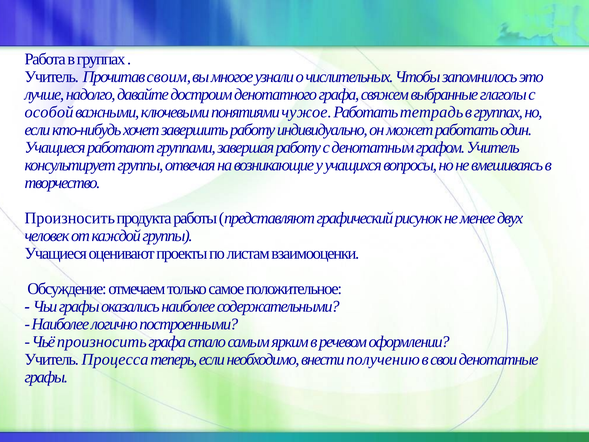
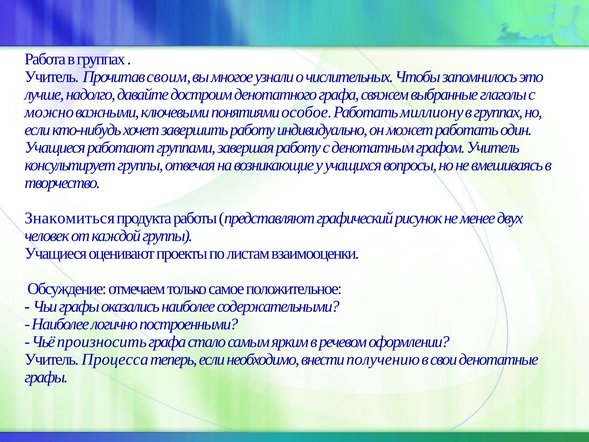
особой: особой -> можно
чужое: чужое -> особое
тетрадь: тетрадь -> миллиону
Произносить at (70, 218): Произносить -> Знакомиться
